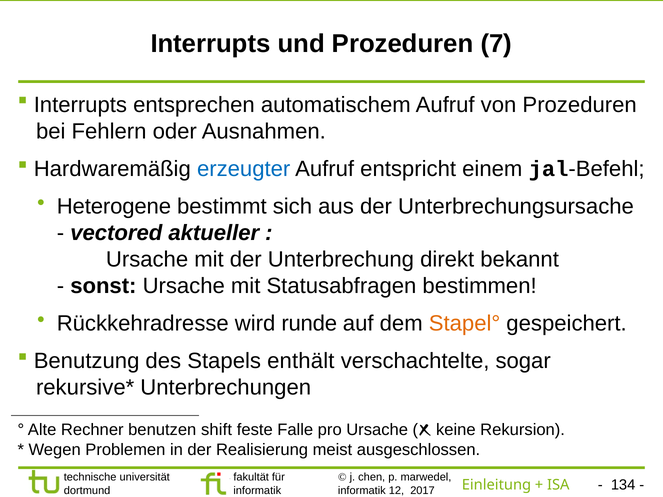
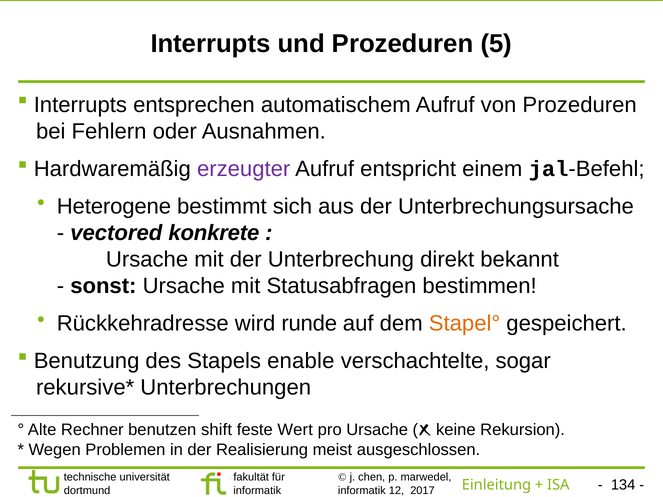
7: 7 -> 5
erzeugter colour: blue -> purple
aktueller: aktueller -> konkrete
enthält: enthält -> enable
Falle: Falle -> Wert
